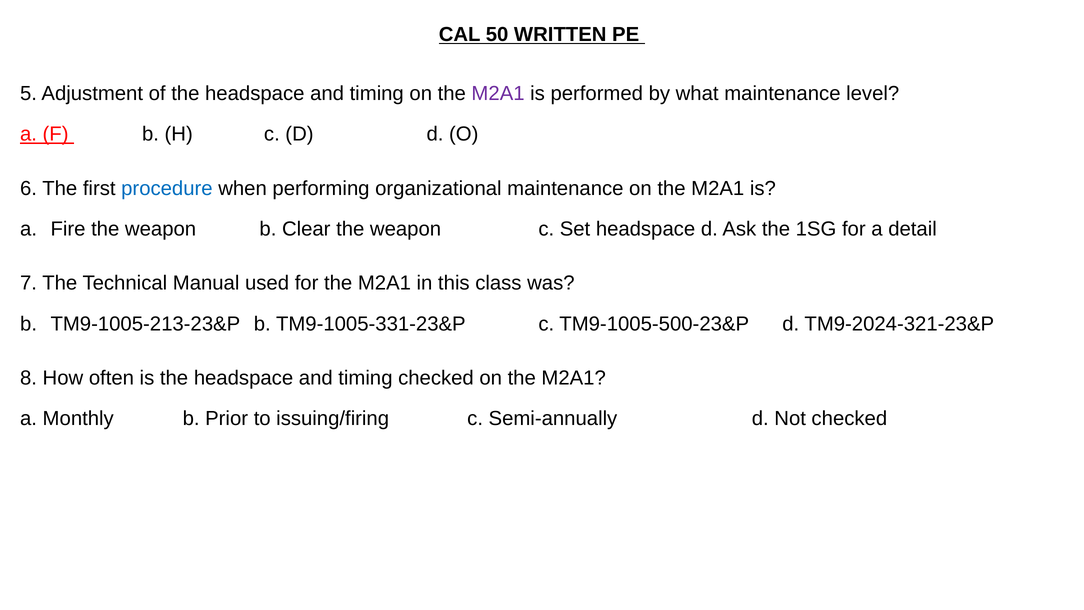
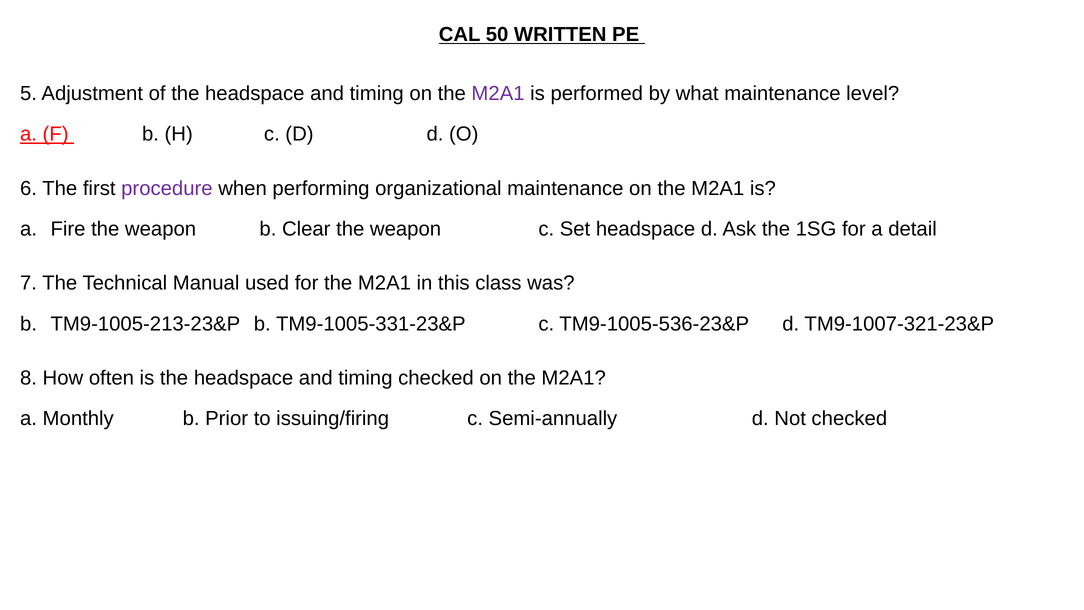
procedure colour: blue -> purple
TM9-1005-500-23&P: TM9-1005-500-23&P -> TM9-1005-536-23&P
TM9-2024-321-23&P: TM9-2024-321-23&P -> TM9-1007-321-23&P
